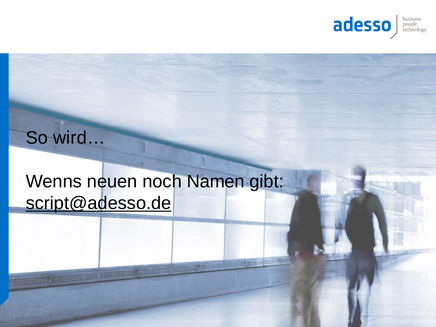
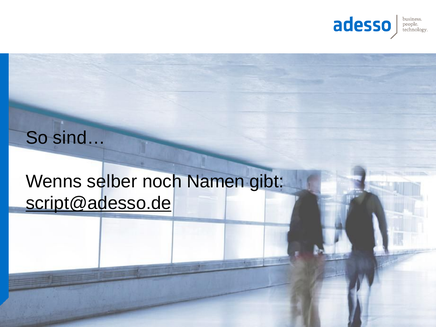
wird…: wird… -> sind…
neuen: neuen -> selber
